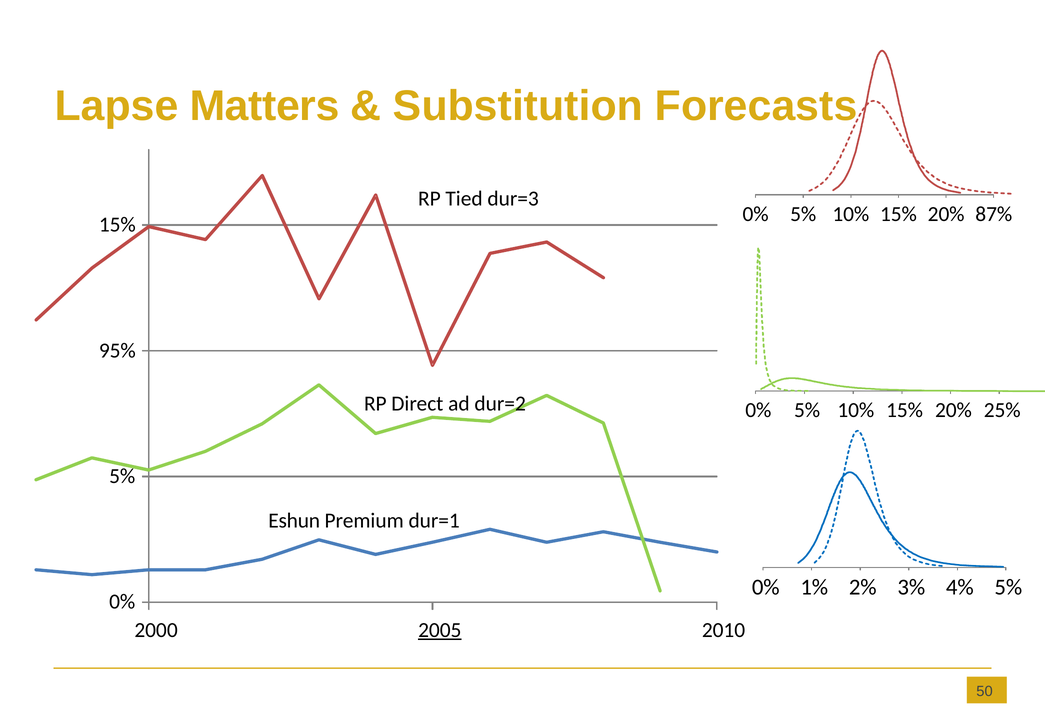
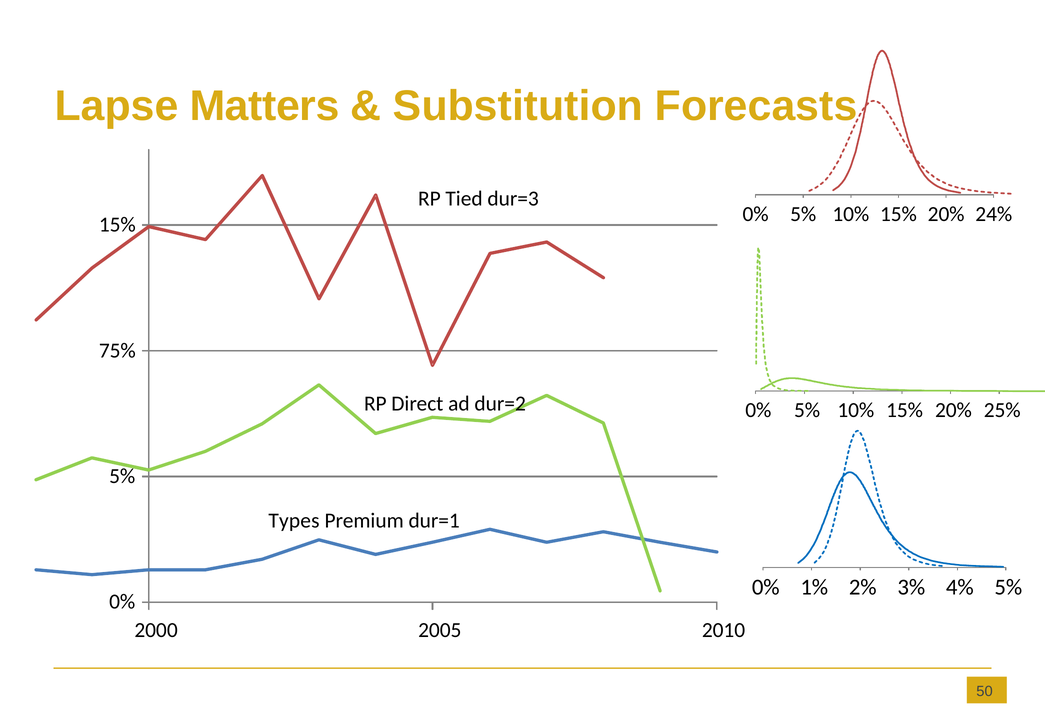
87%: 87% -> 24%
95%: 95% -> 75%
Eshun: Eshun -> Types
2005 underline: present -> none
